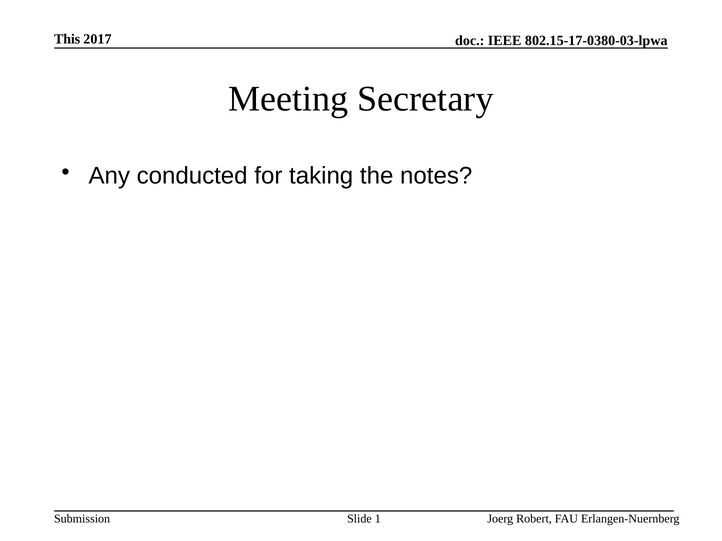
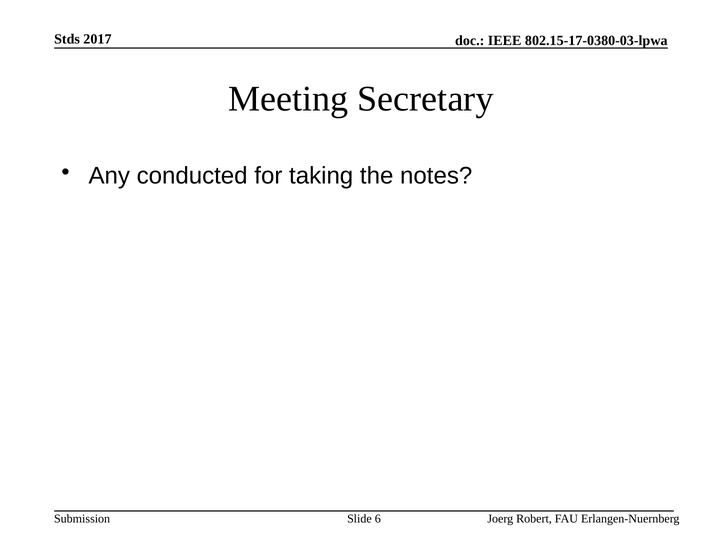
This: This -> Stds
1: 1 -> 6
